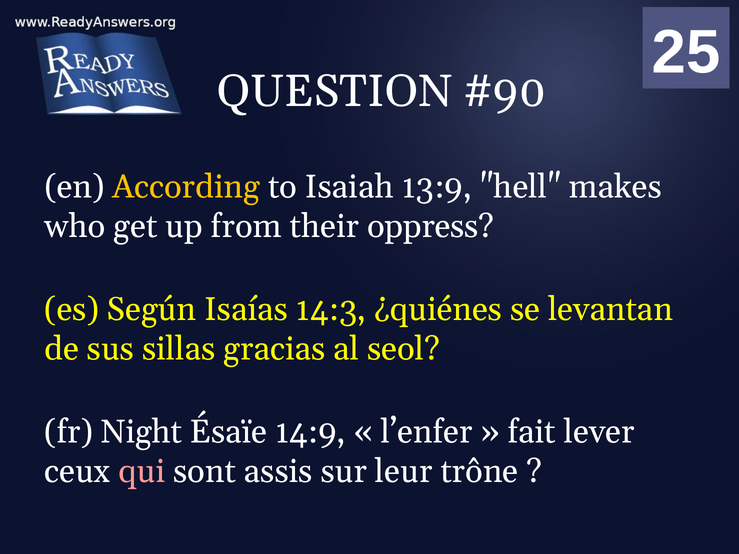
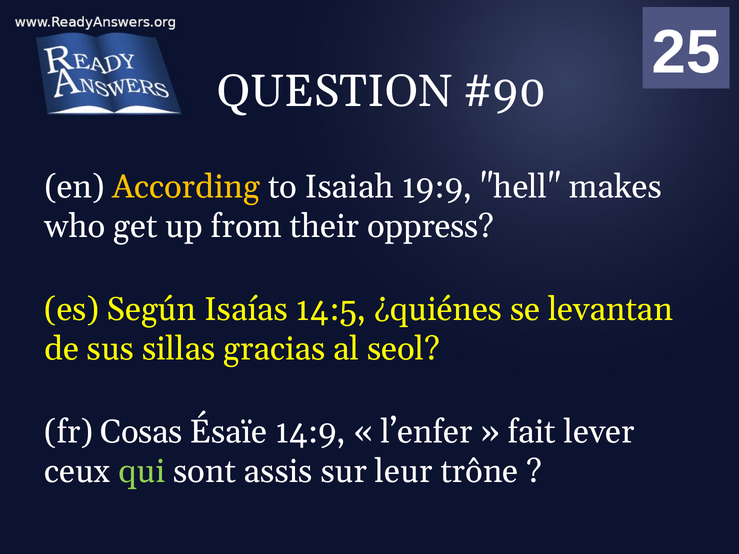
13:9: 13:9 -> 19:9
14:3: 14:3 -> 14:5
Night: Night -> Cosas
qui colour: pink -> light green
